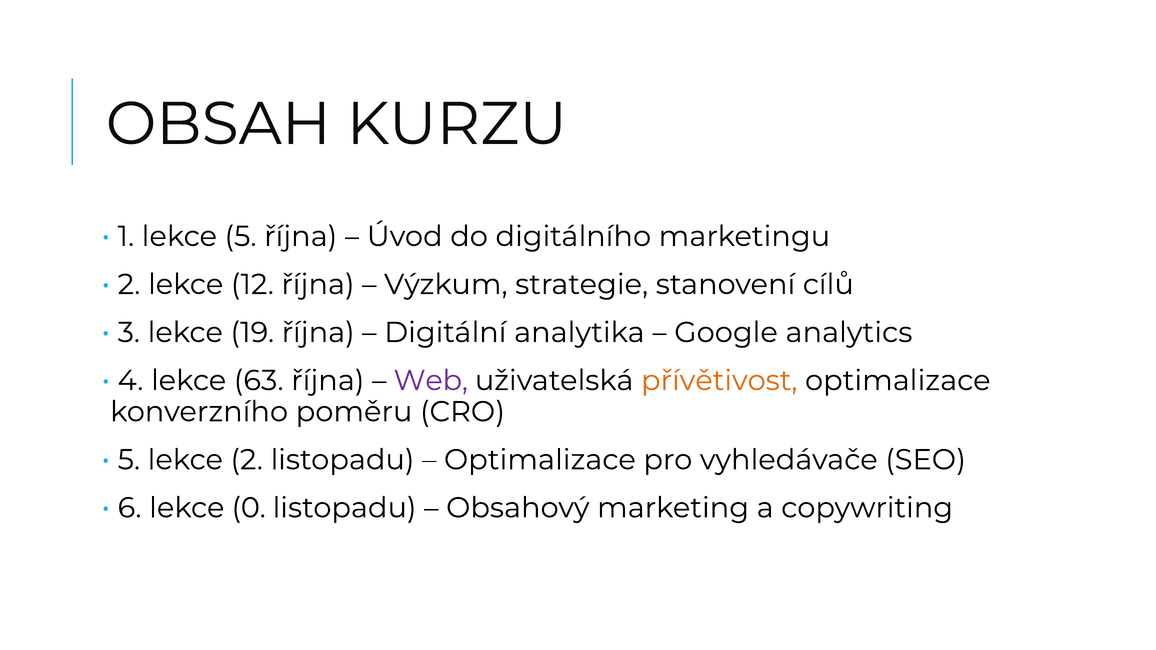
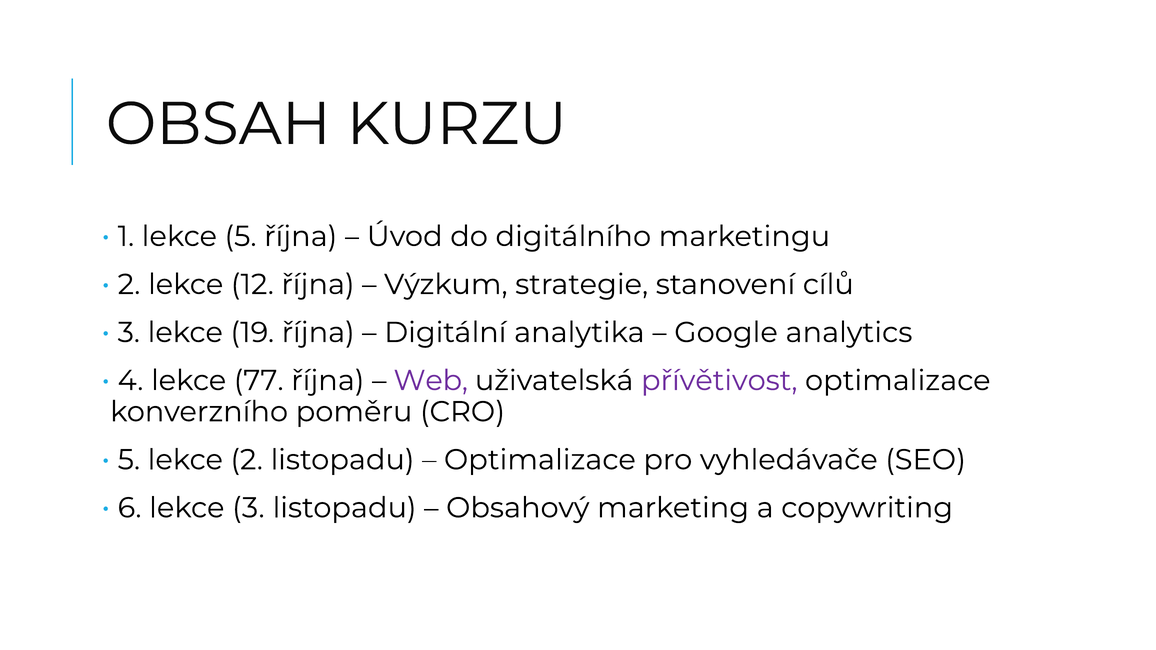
63: 63 -> 77
přívětivost colour: orange -> purple
lekce 0: 0 -> 3
